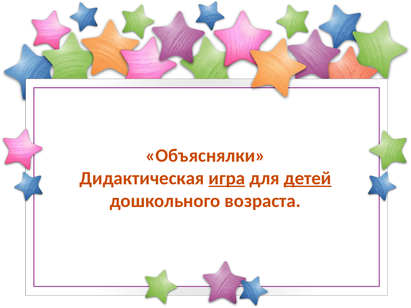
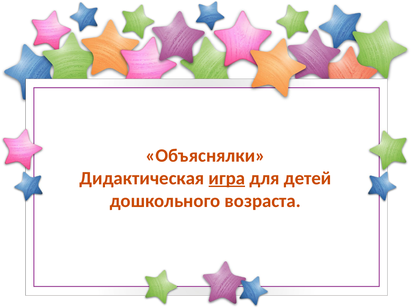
детей underline: present -> none
